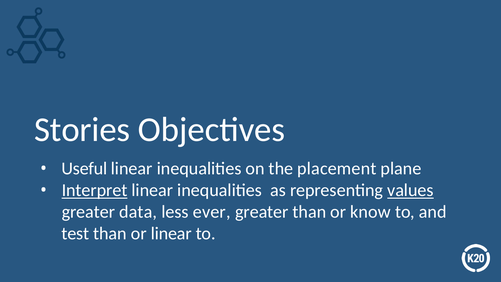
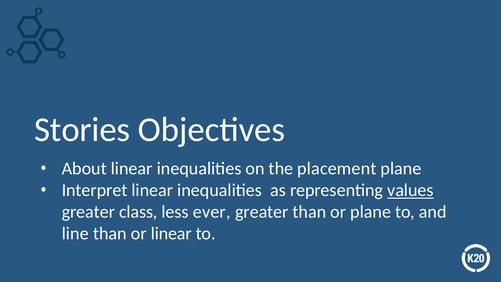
Useful: Useful -> About
Interpret underline: present -> none
data: data -> class
or know: know -> plane
test: test -> line
